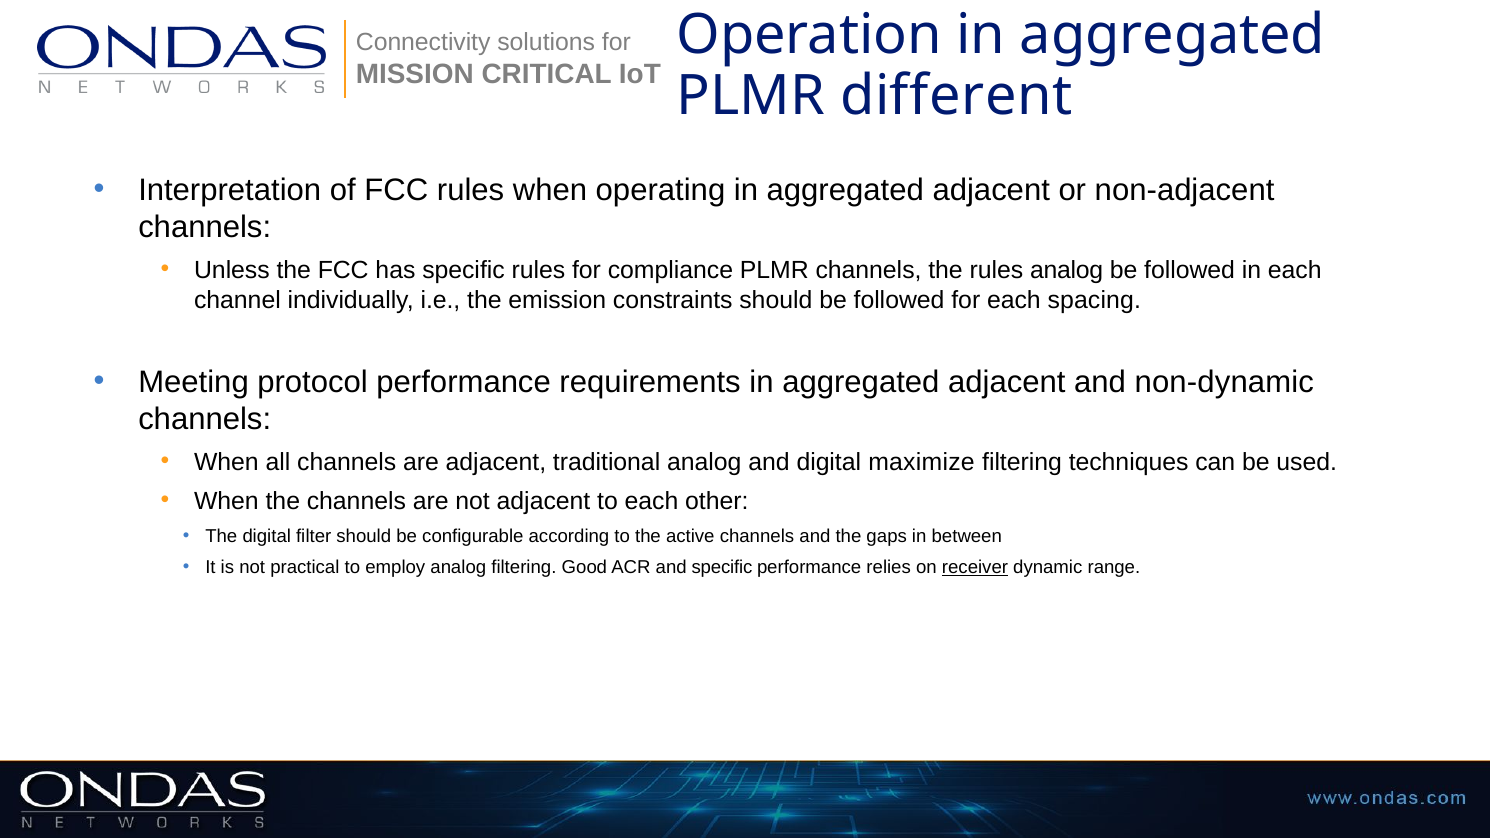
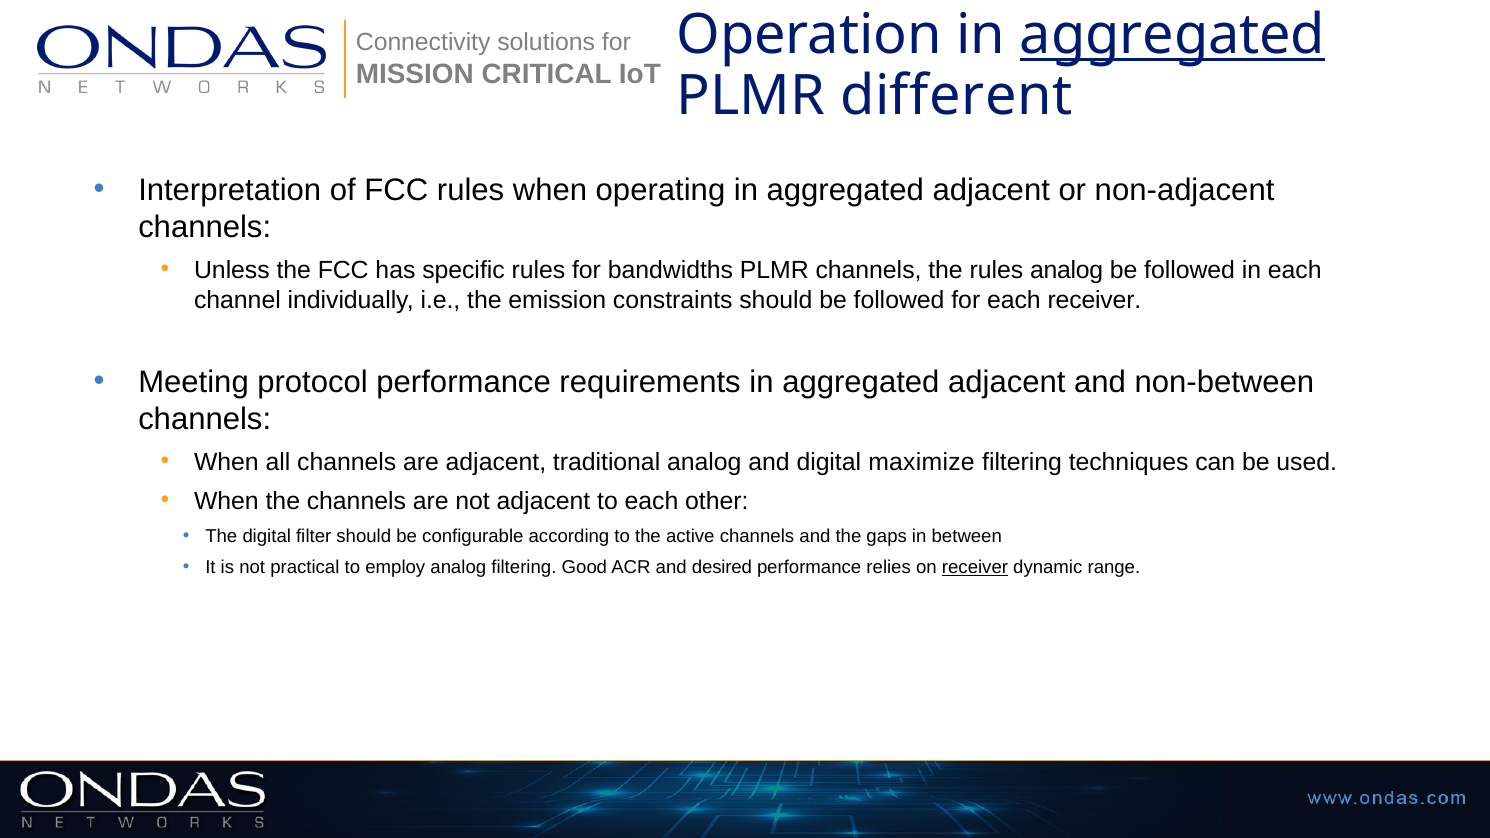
aggregated at (1173, 35) underline: none -> present
compliance: compliance -> bandwidths
each spacing: spacing -> receiver
non-dynamic: non-dynamic -> non-between
and specific: specific -> desired
